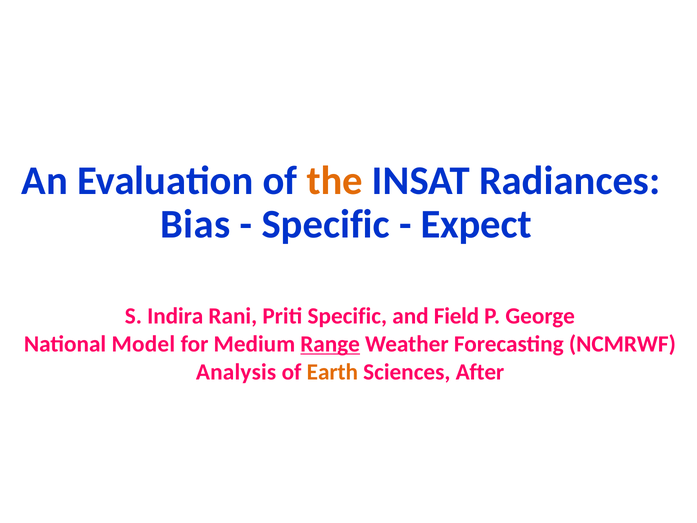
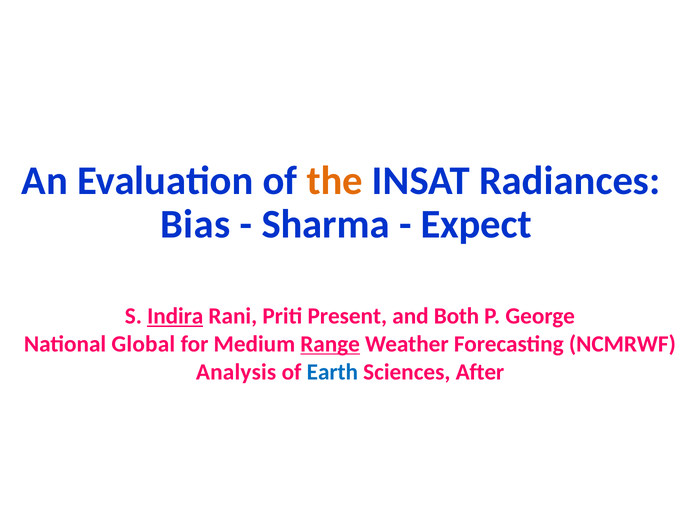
Specific at (326, 224): Specific -> Sharma
Indira underline: none -> present
Priti Specific: Specific -> Present
Field: Field -> Both
Model: Model -> Global
Earth colour: orange -> blue
